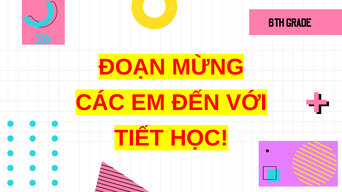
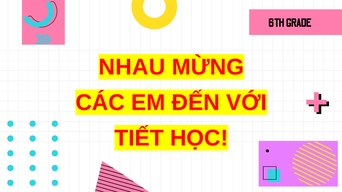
ĐOẠN: ĐOẠN -> NHAU
